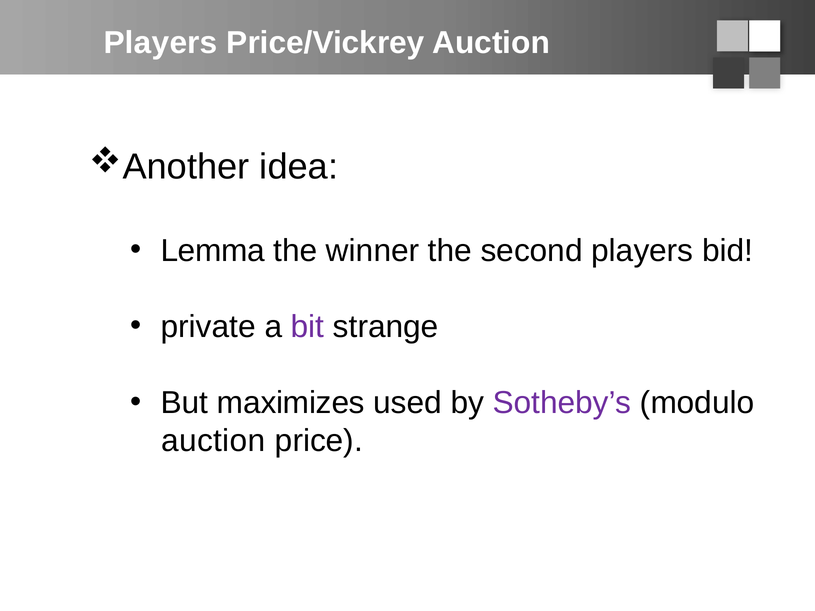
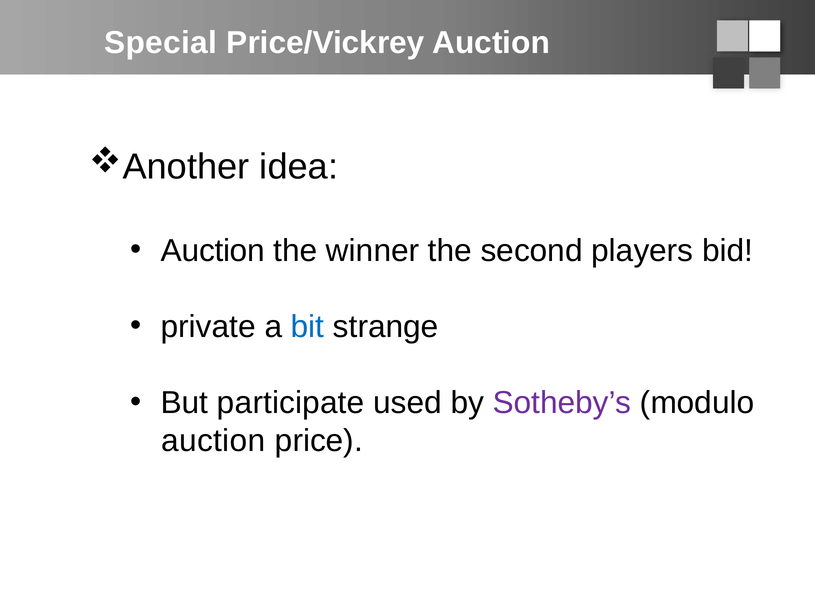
Players at (161, 43): Players -> Special
Lemma at (213, 251): Lemma -> Auction
bit colour: purple -> blue
maximizes: maximizes -> participate
